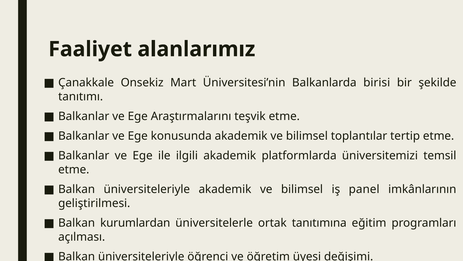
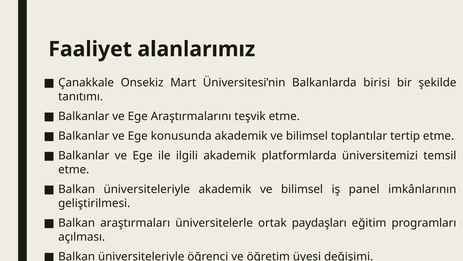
kurumlardan: kurumlardan -> araştırmaları
tanıtımına: tanıtımına -> paydaşları
